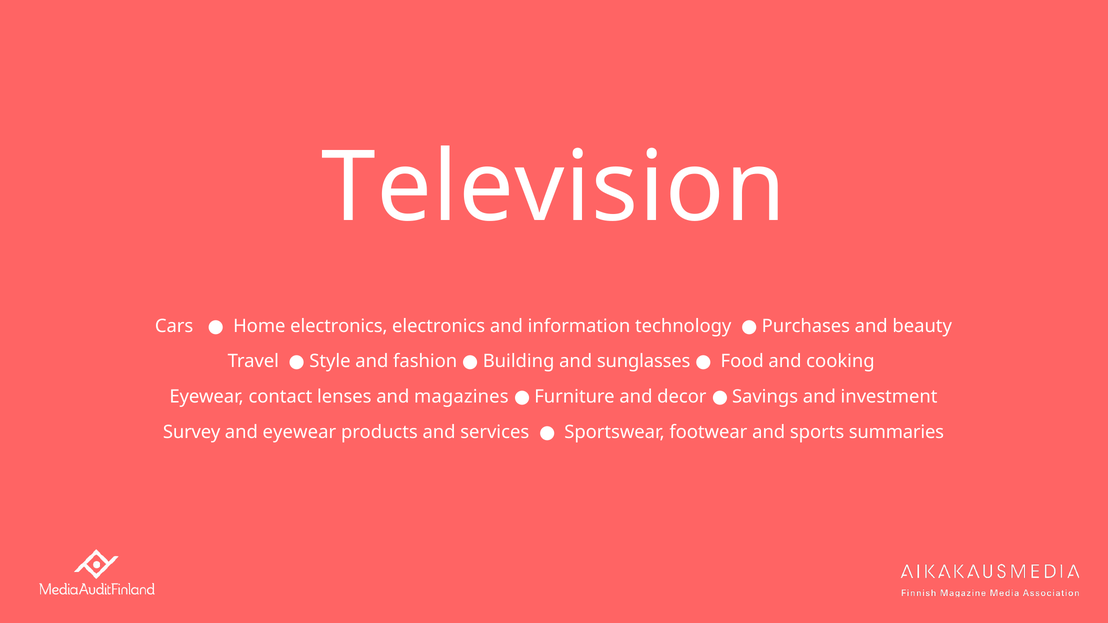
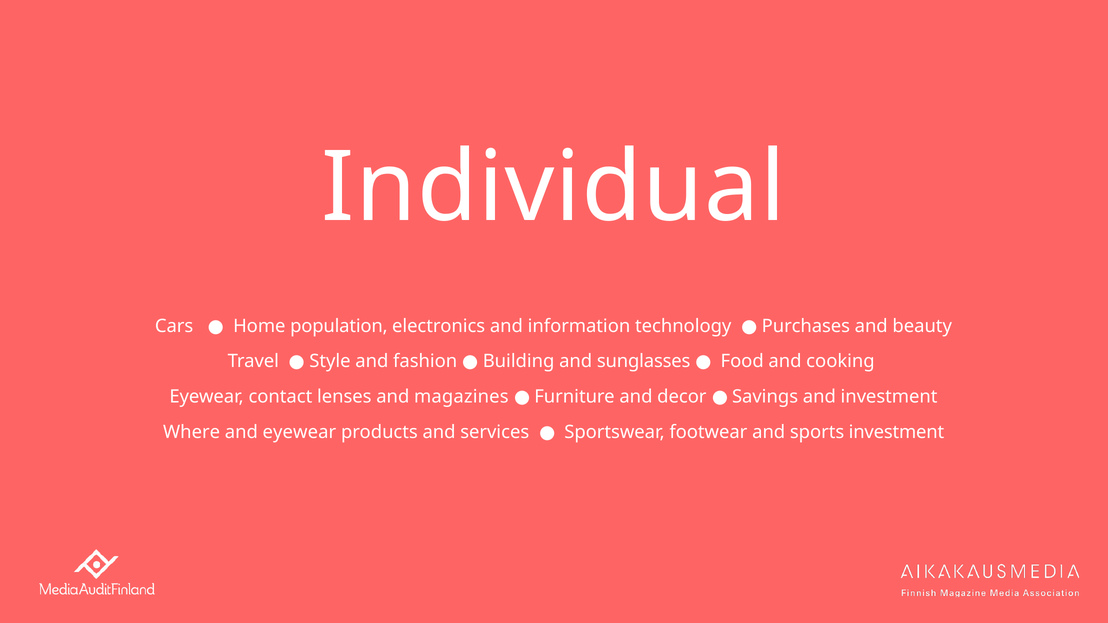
Television: Television -> Individual
Home electronics: electronics -> population
Survey: Survey -> Where
sports summaries: summaries -> investment
